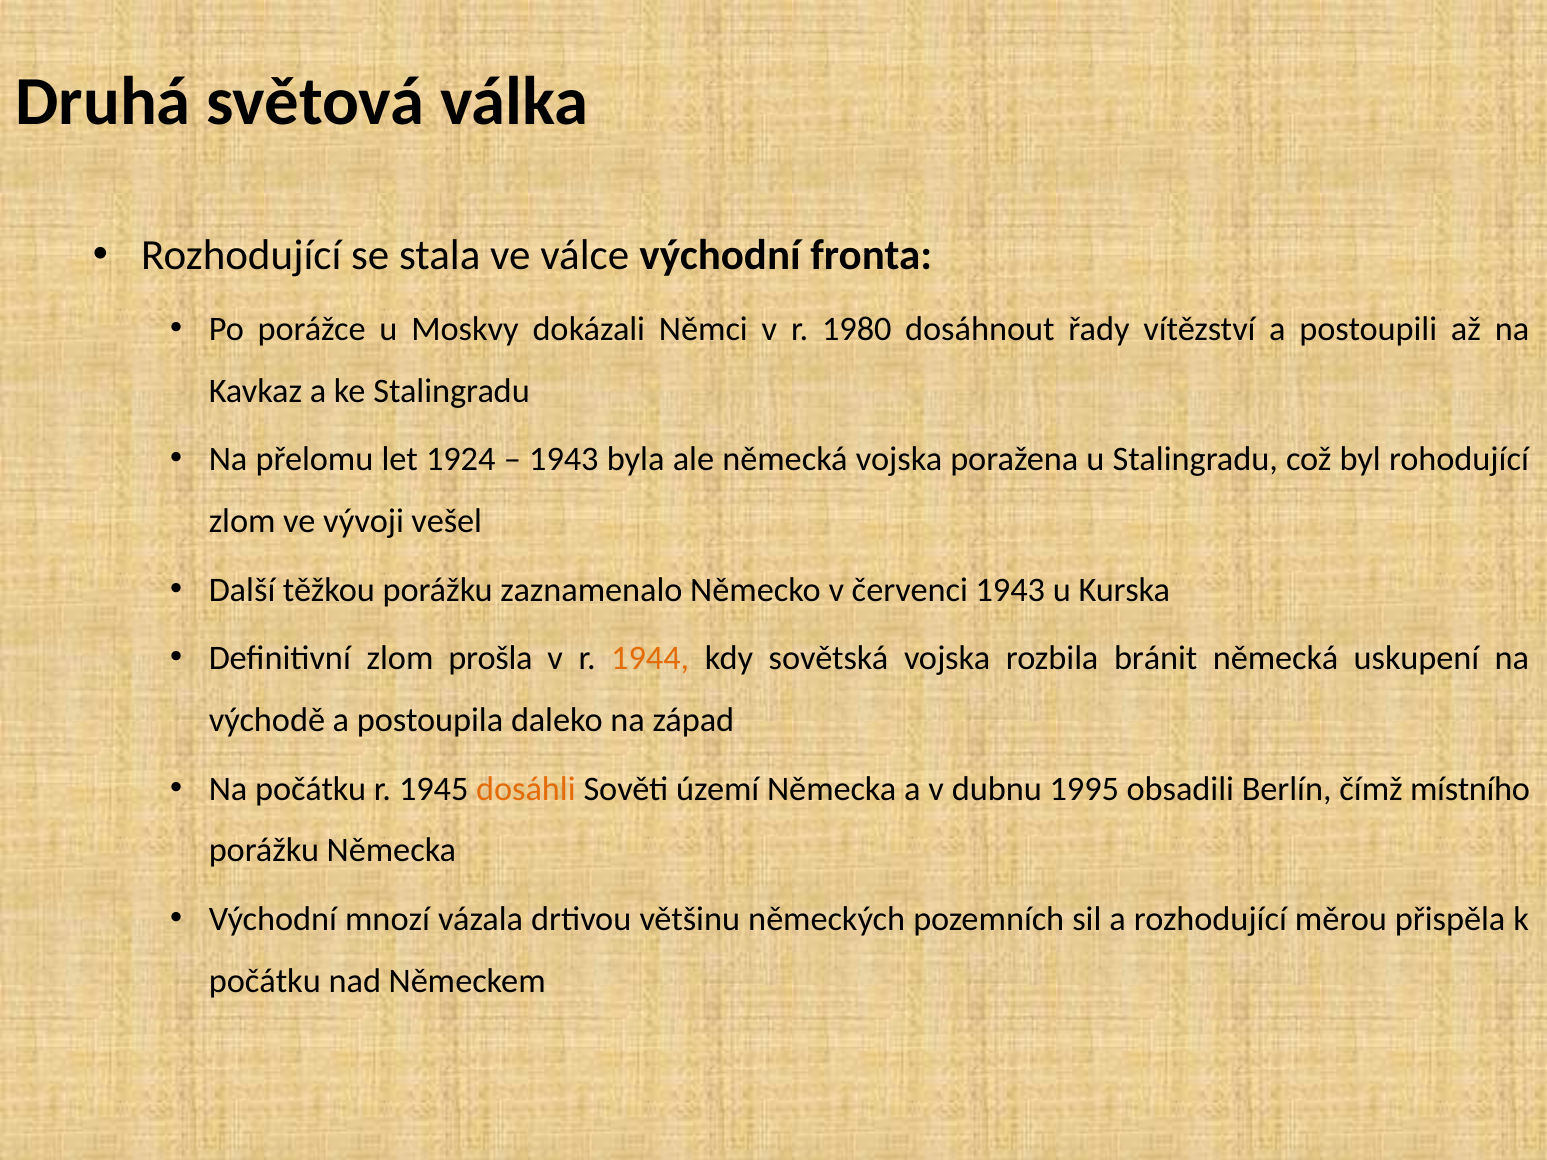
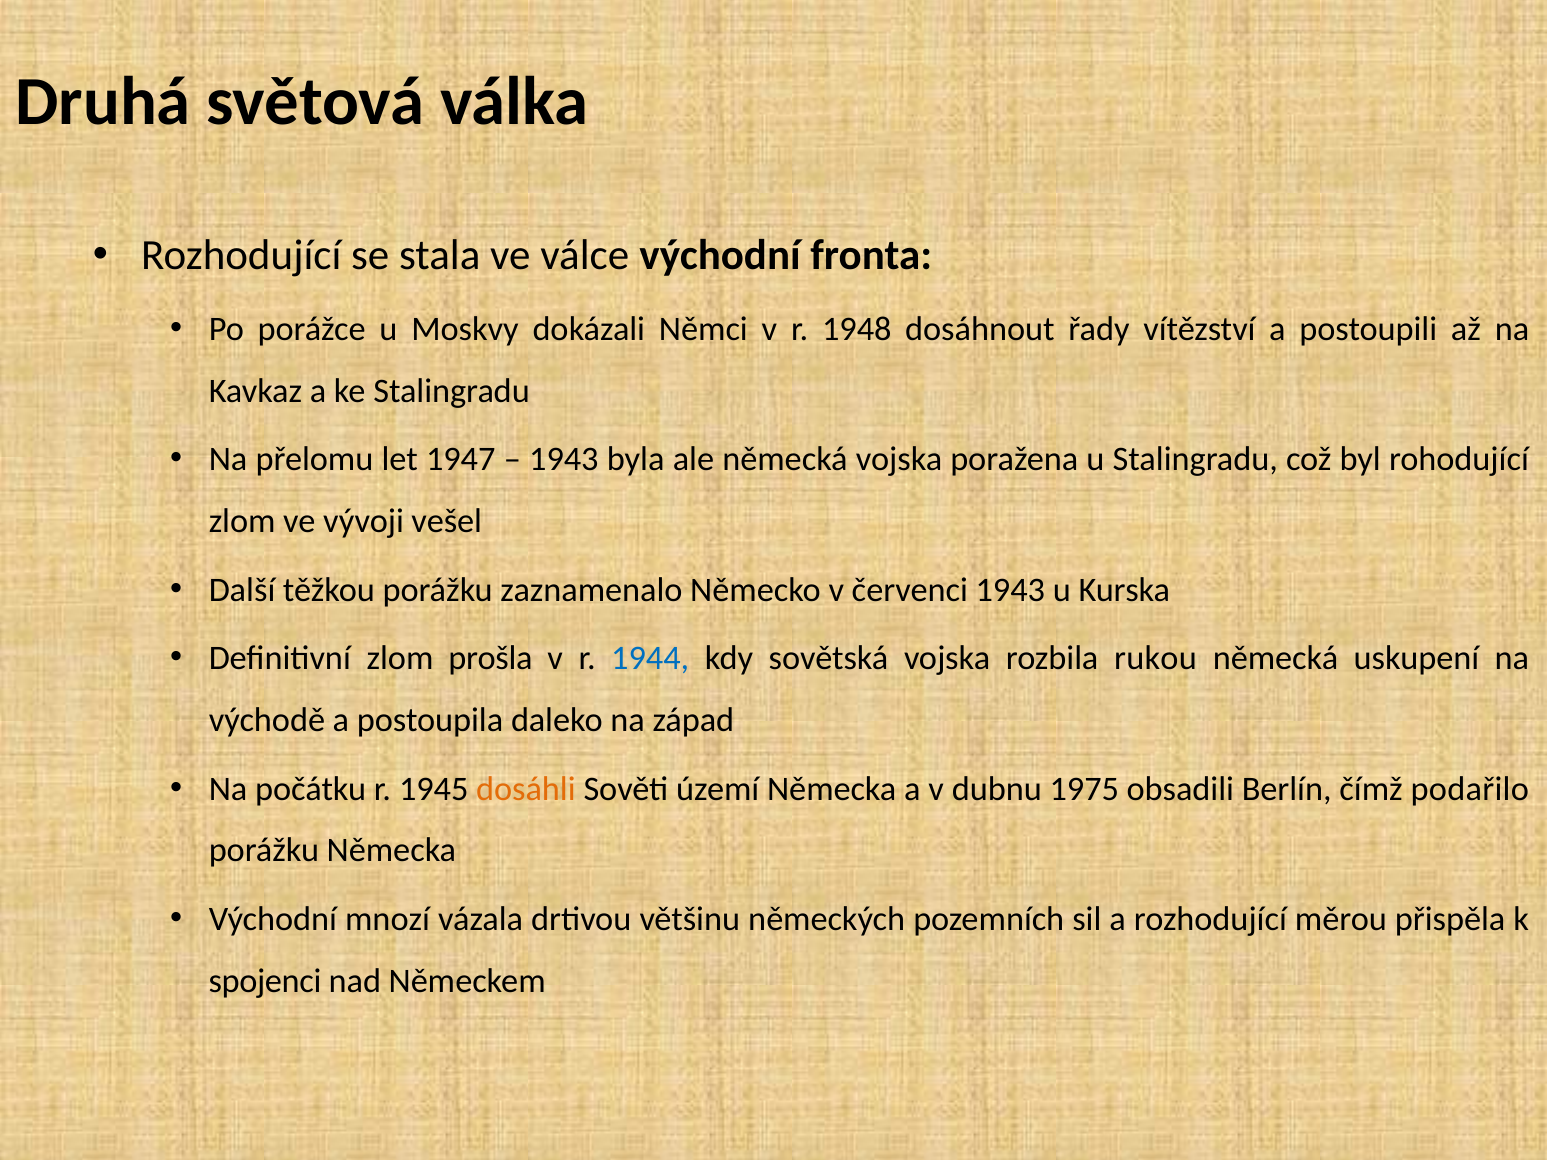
1980: 1980 -> 1948
1924: 1924 -> 1947
1944 colour: orange -> blue
bránit: bránit -> rukou
1995: 1995 -> 1975
místního: místního -> podařilo
počátku at (265, 981): počátku -> spojenci
